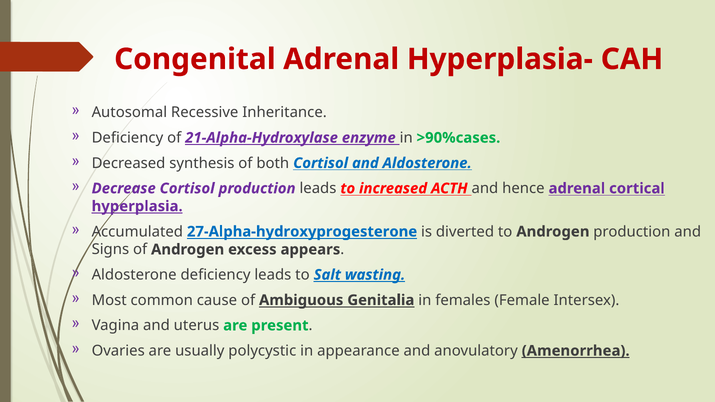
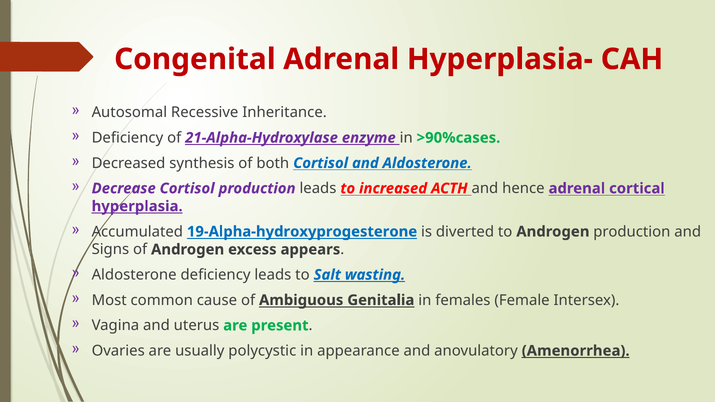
27-Alpha-hydroxyprogesterone: 27-Alpha-hydroxyprogesterone -> 19-Alpha-hydroxyprogesterone
